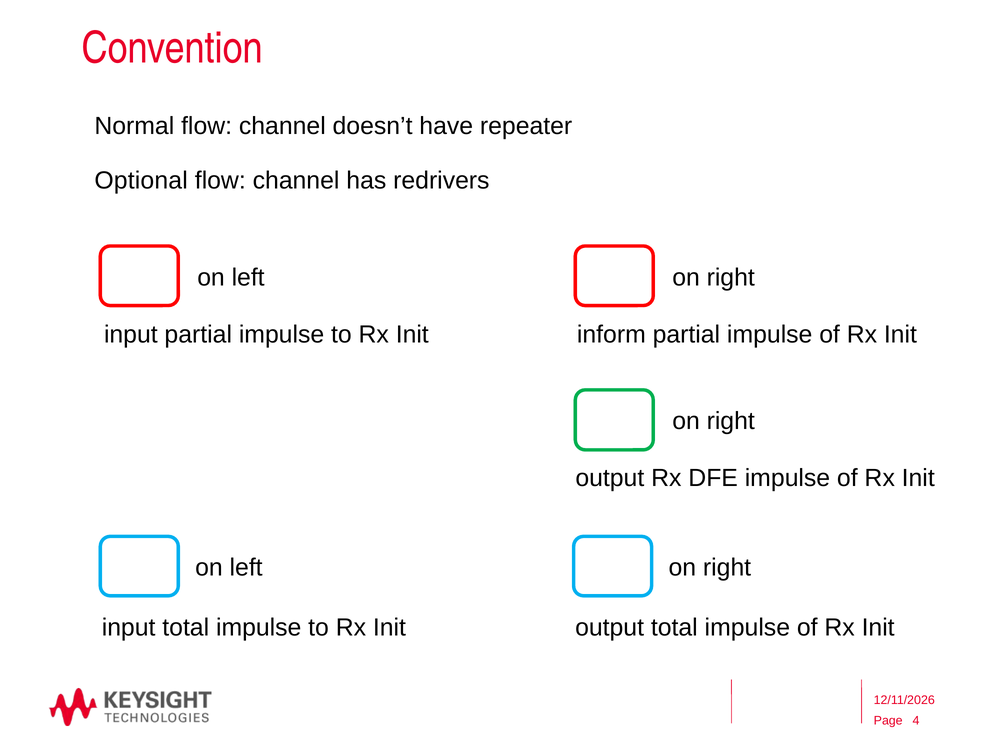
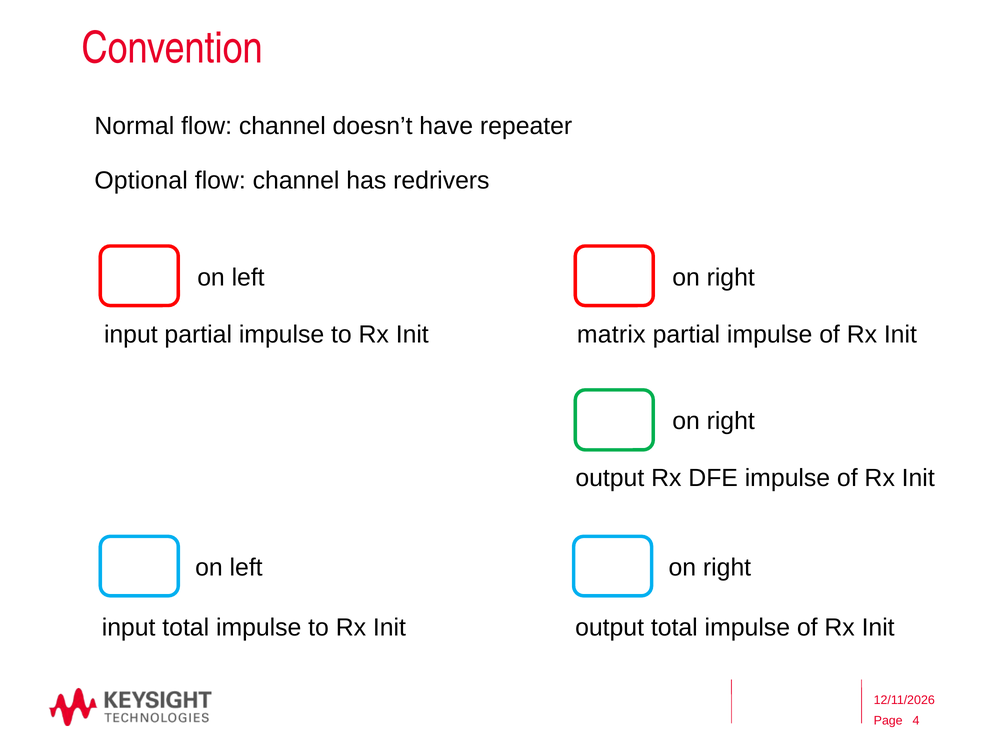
inform: inform -> matrix
